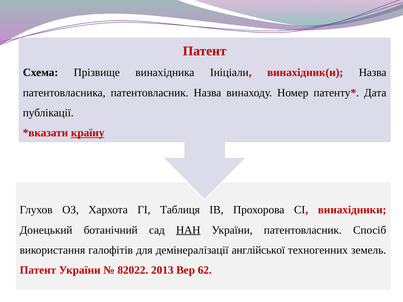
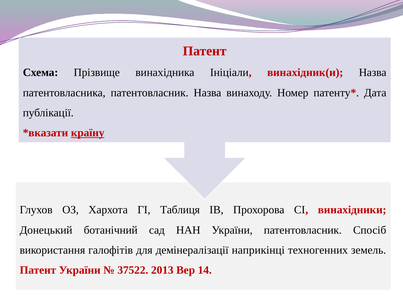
НАН underline: present -> none
англійської: англійської -> наприкінці
82022: 82022 -> 37522
62: 62 -> 14
